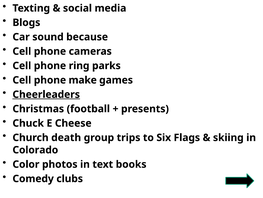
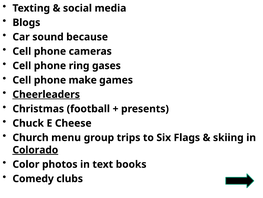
parks: parks -> gases
death: death -> menu
Colorado underline: none -> present
